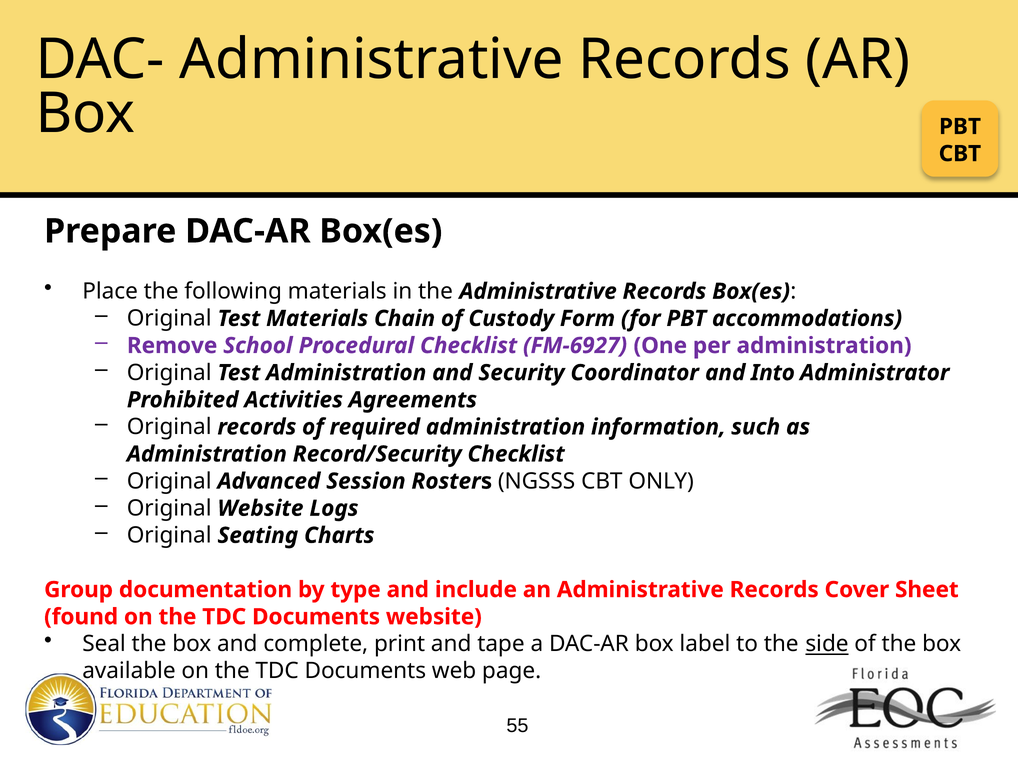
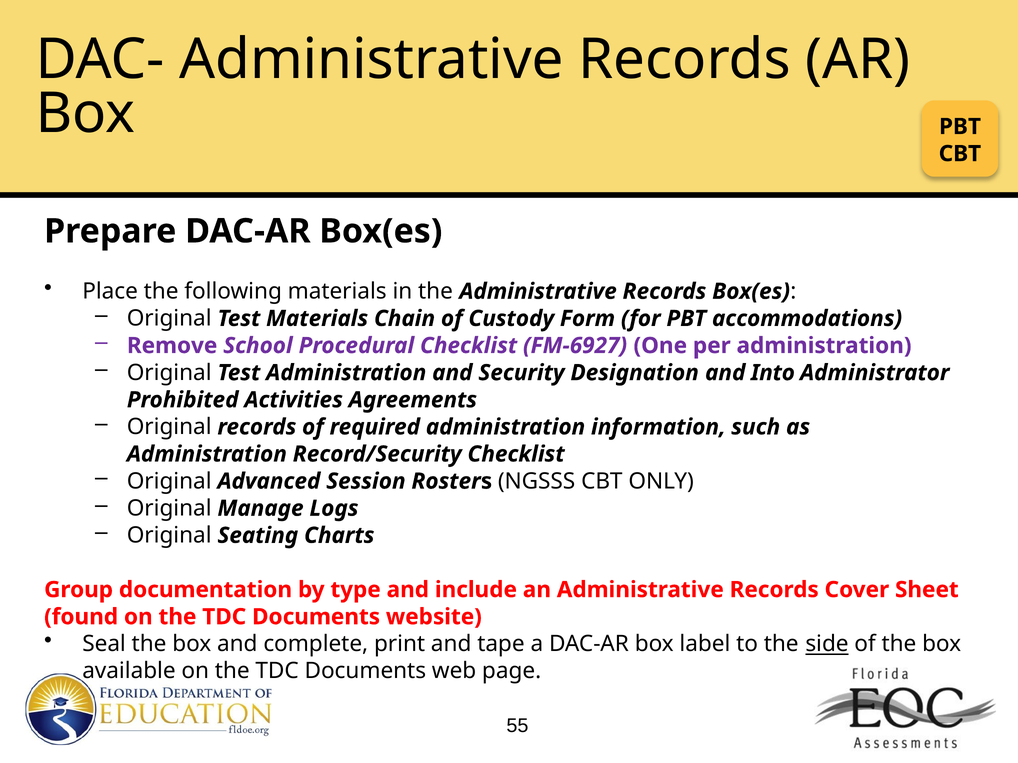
Coordinator: Coordinator -> Designation
Original Website: Website -> Manage
